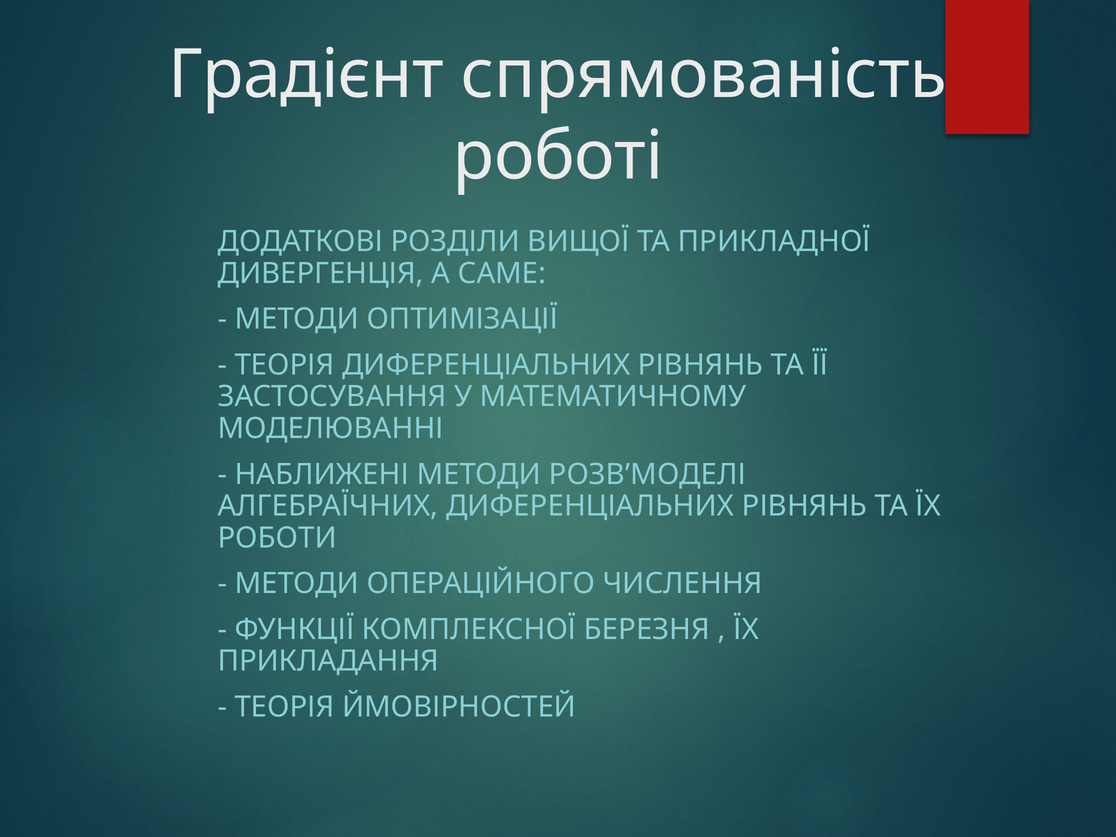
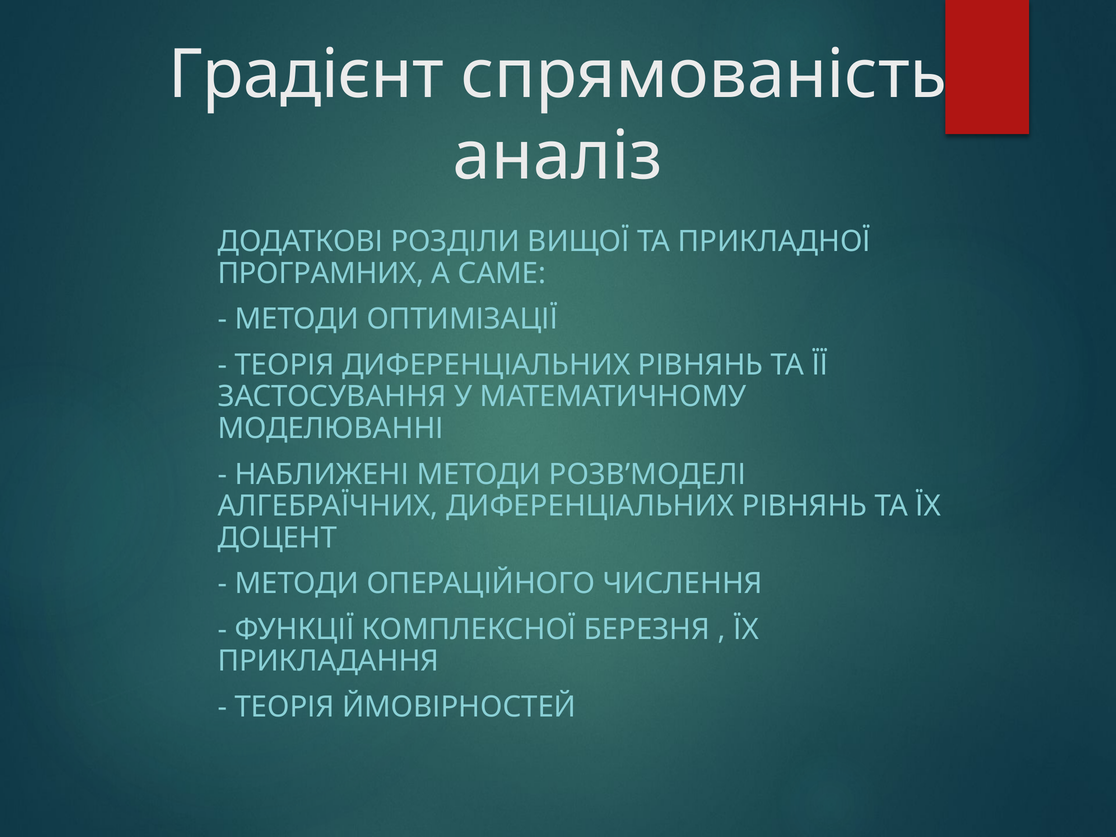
роботі: роботі -> аналіз
ДИВЕРГЕНЦІЯ: ДИВЕРГЕНЦІЯ -> ПРОГРАМНИХ
РОБОТИ: РОБОТИ -> ДОЦЕНТ
